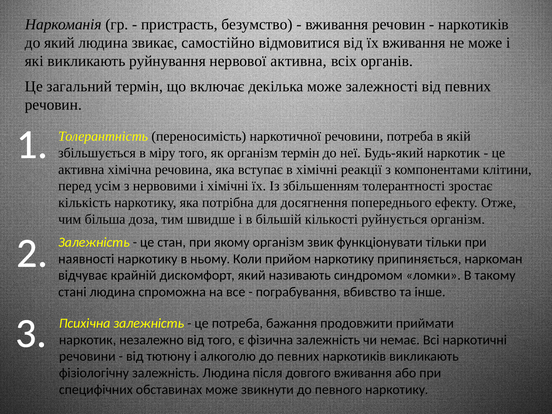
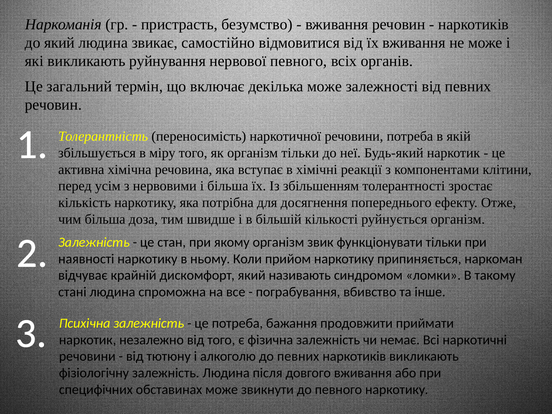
нервової активна: активна -> певного
організм термін: термін -> тільки
і хімічні: хімічні -> більша
